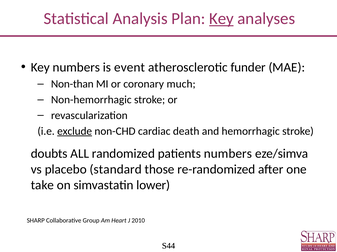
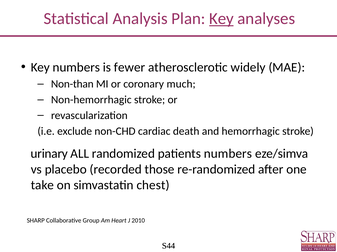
event: event -> fewer
funder: funder -> widely
exclude underline: present -> none
doubts: doubts -> urinary
standard: standard -> recorded
lower: lower -> chest
